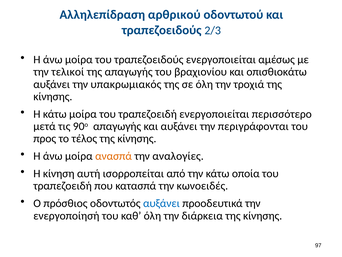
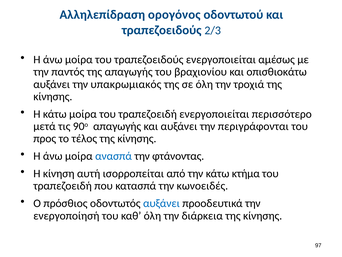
αρθρικού: αρθρικού -> ορογόνος
τελικοί: τελικοί -> παντός
ανασπά colour: orange -> blue
αναλογίες: αναλογίες -> φτάνοντας
οποία: οποία -> κτήμα
